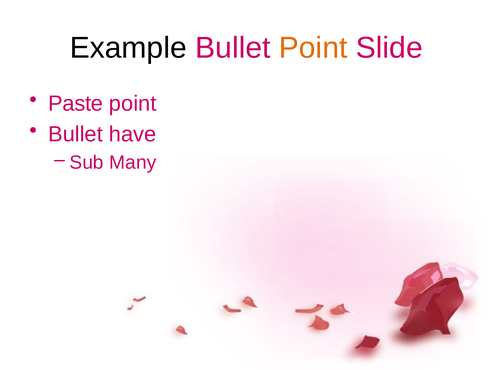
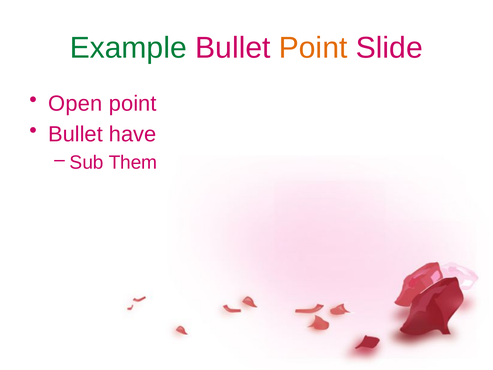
Example colour: black -> green
Paste: Paste -> Open
Many: Many -> Them
